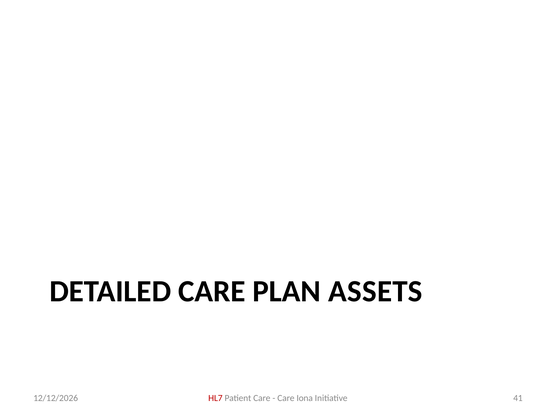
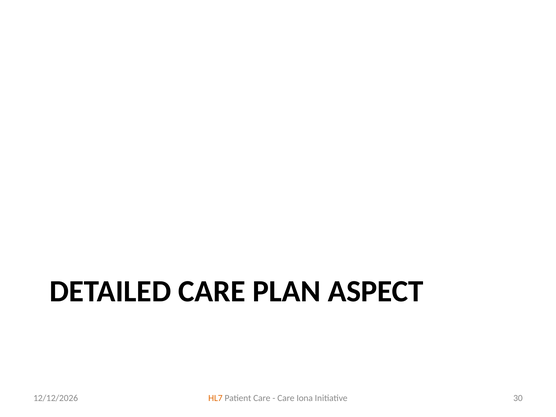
ASSETS: ASSETS -> ASPECT
HL7 colour: red -> orange
41: 41 -> 30
